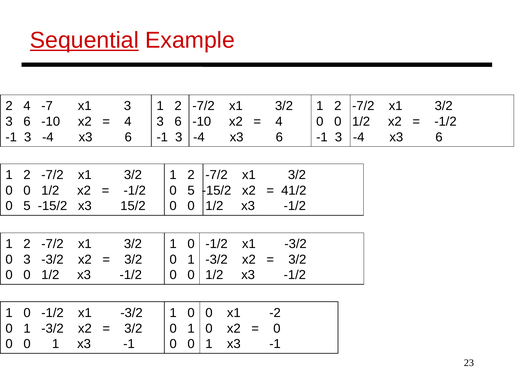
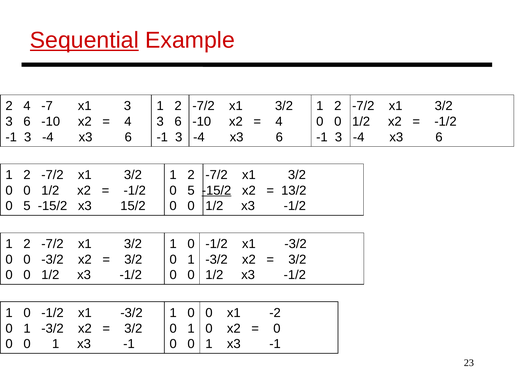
-15/2 at (217, 191) underline: none -> present
41/2: 41/2 -> 13/2
3 at (27, 260): 3 -> 0
